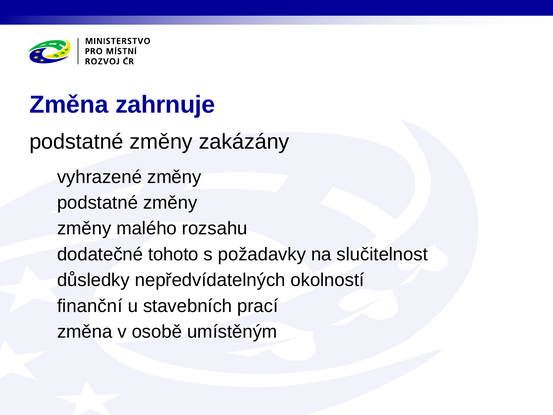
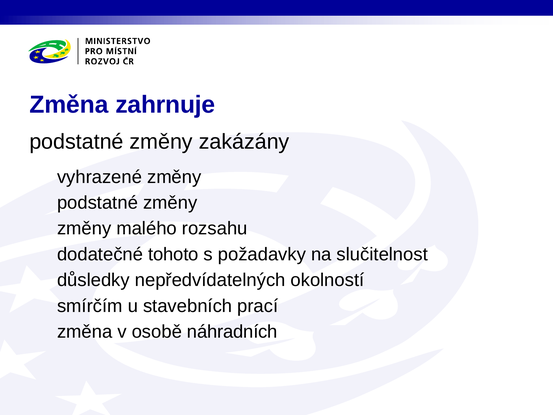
finanční: finanční -> smírčím
umístěným: umístěným -> náhradních
